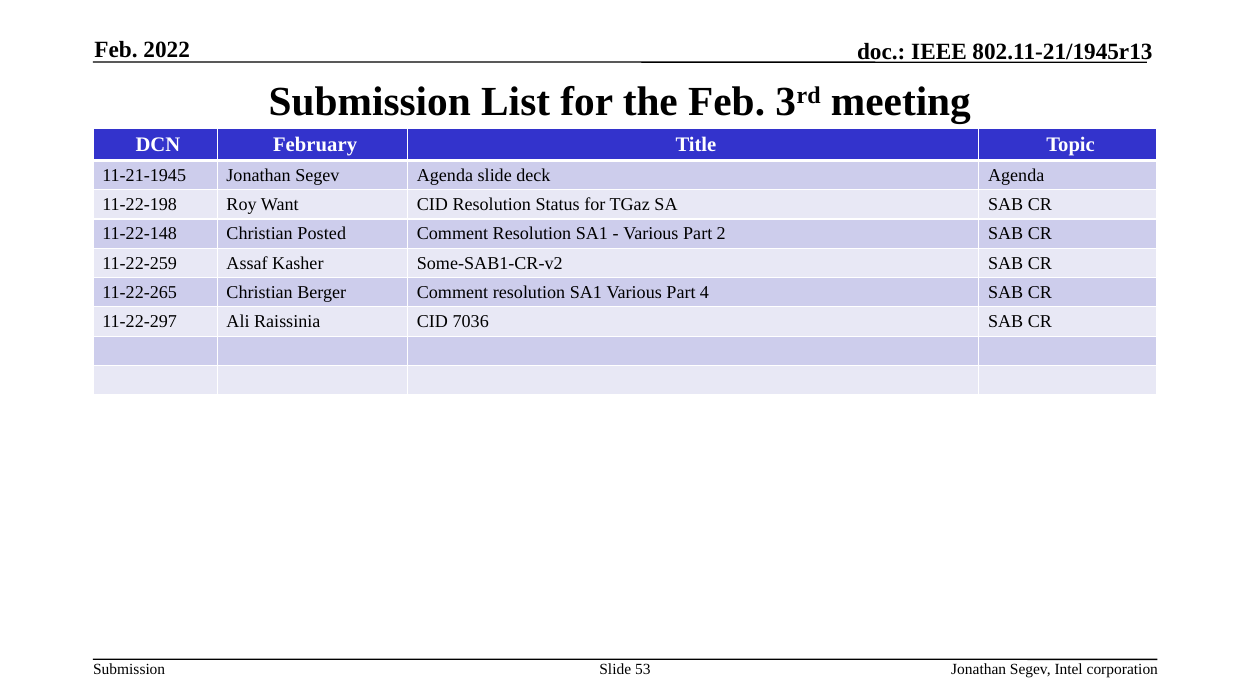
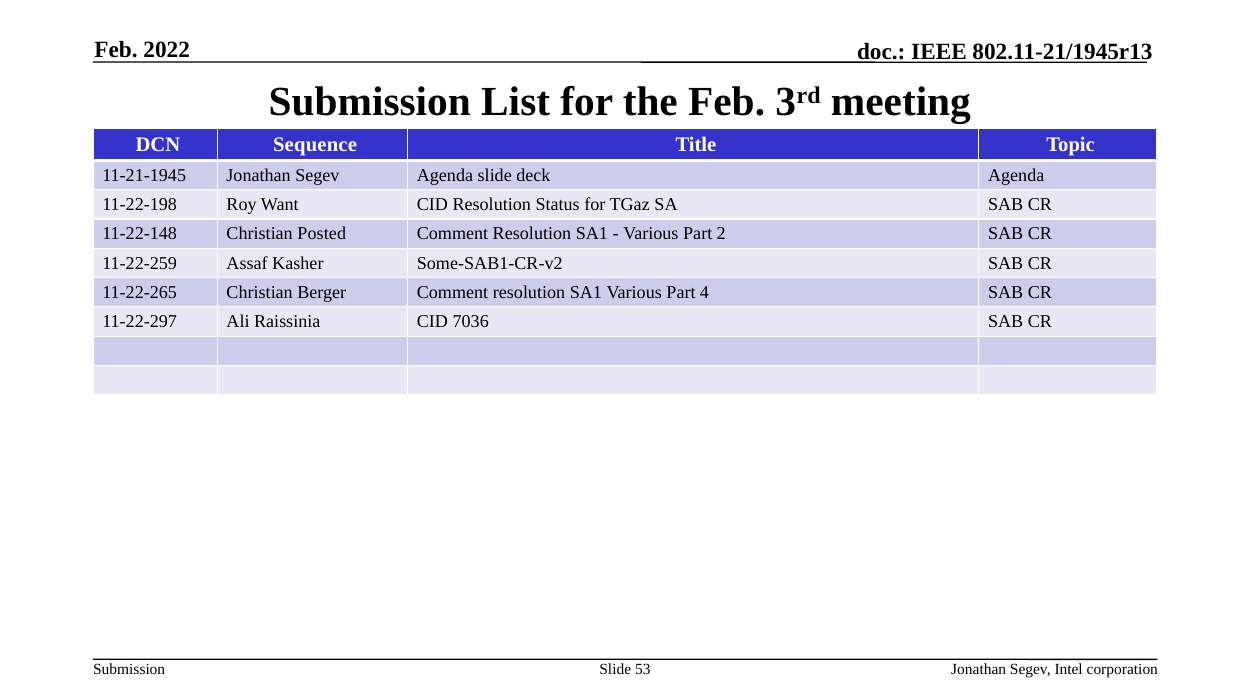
February: February -> Sequence
